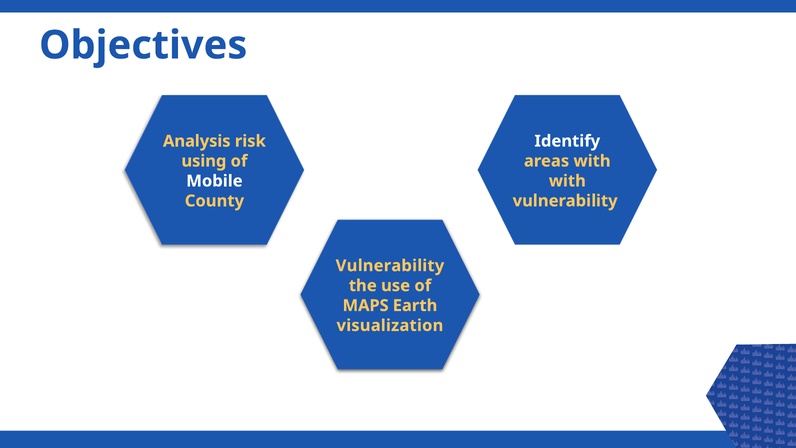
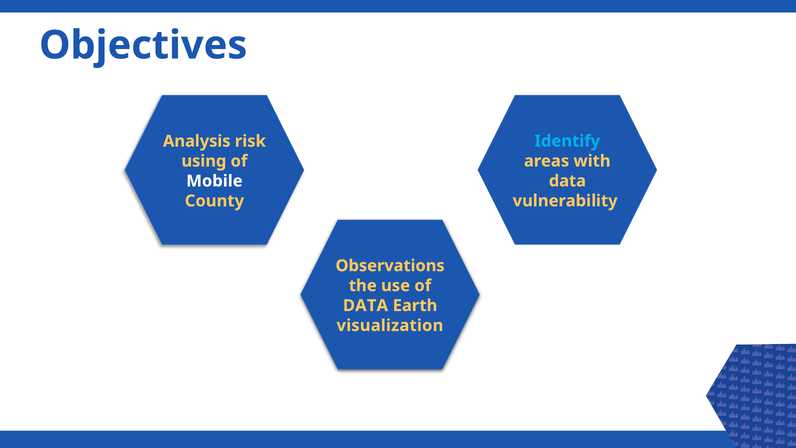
Identify colour: white -> light blue
with at (567, 181): with -> data
Vulnerability at (390, 266): Vulnerability -> Observations
MAPS at (366, 305): MAPS -> DATA
